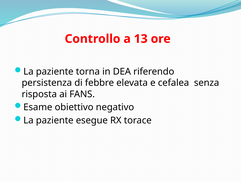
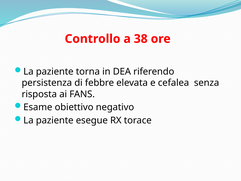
13: 13 -> 38
